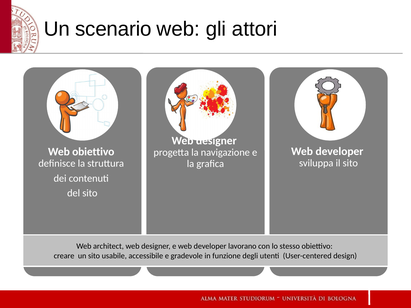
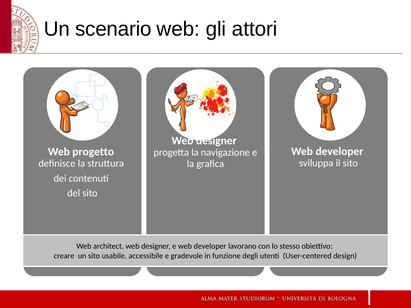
Web obiettivo: obiettivo -> progetto
